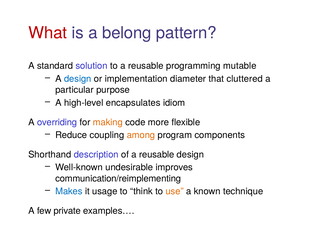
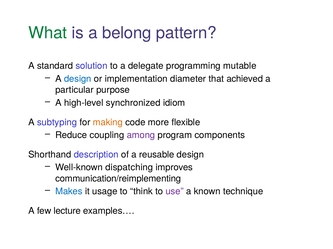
What colour: red -> green
to a reusable: reusable -> delegate
cluttered: cluttered -> achieved
encapsulates: encapsulates -> synchronized
overriding: overriding -> subtyping
among colour: orange -> purple
undesirable: undesirable -> dispatching
use colour: orange -> purple
private: private -> lecture
